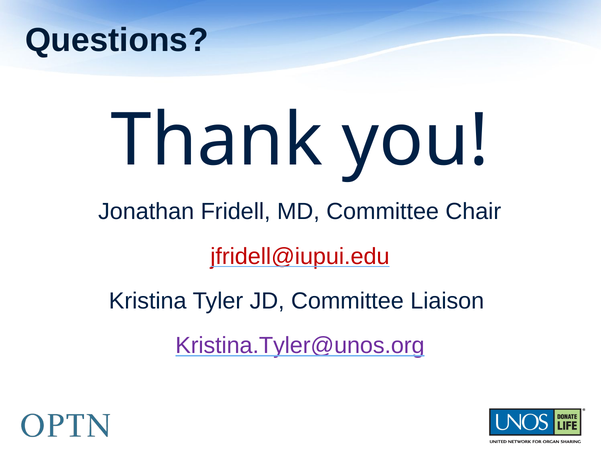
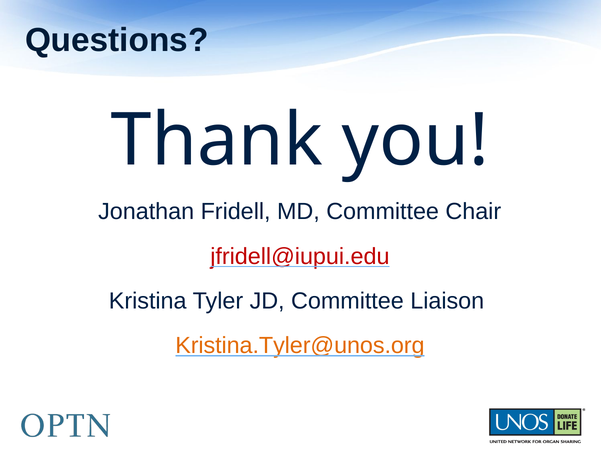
Kristina.Tyler@unos.org colour: purple -> orange
